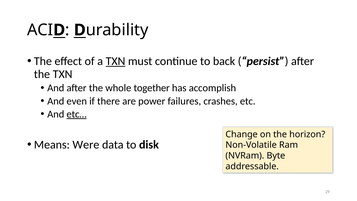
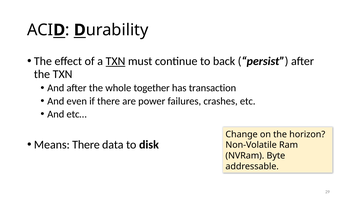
accomplish: accomplish -> transaction
etc… underline: present -> none
Means Were: Were -> There
